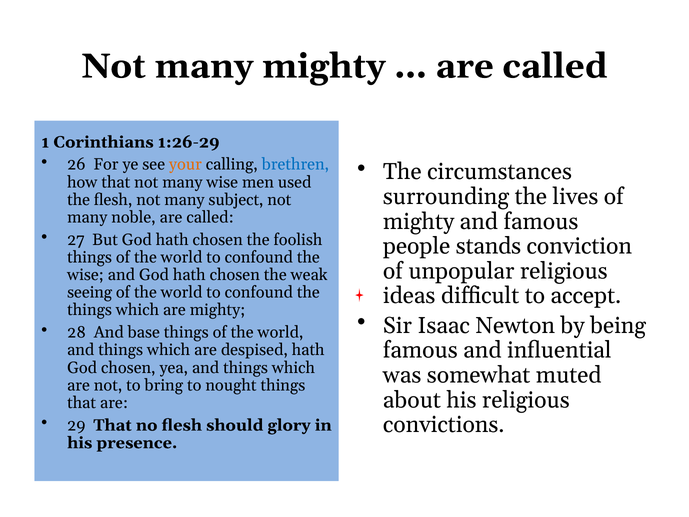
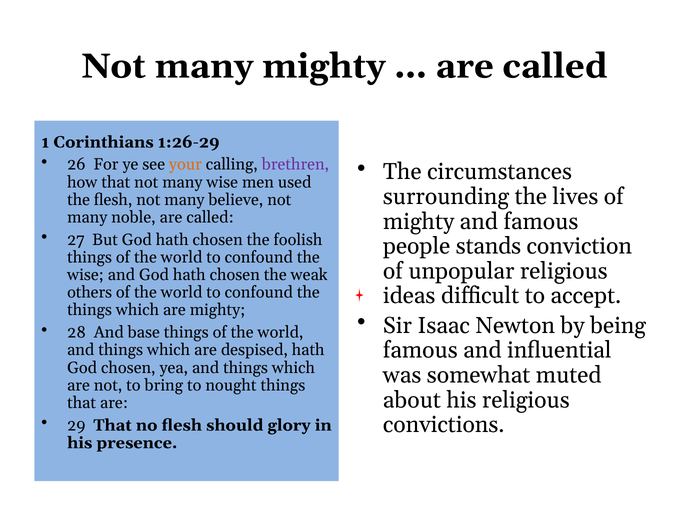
brethren colour: blue -> purple
subject: subject -> believe
seeing: seeing -> others
